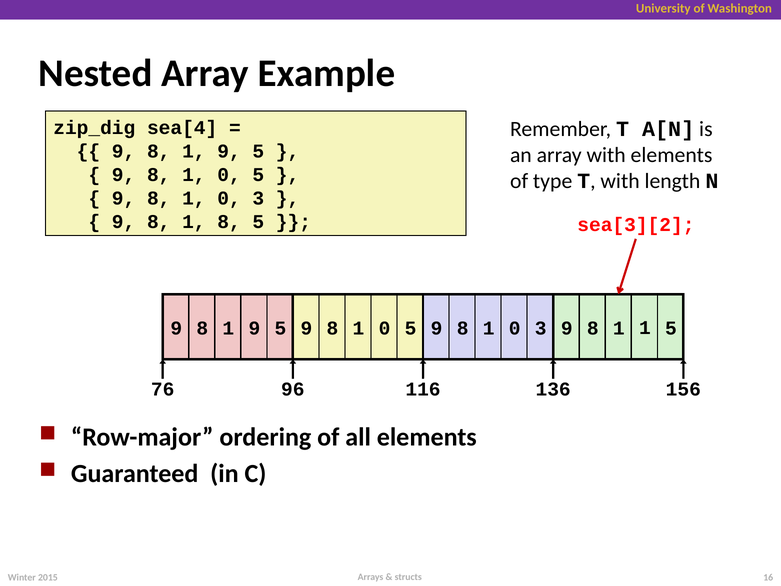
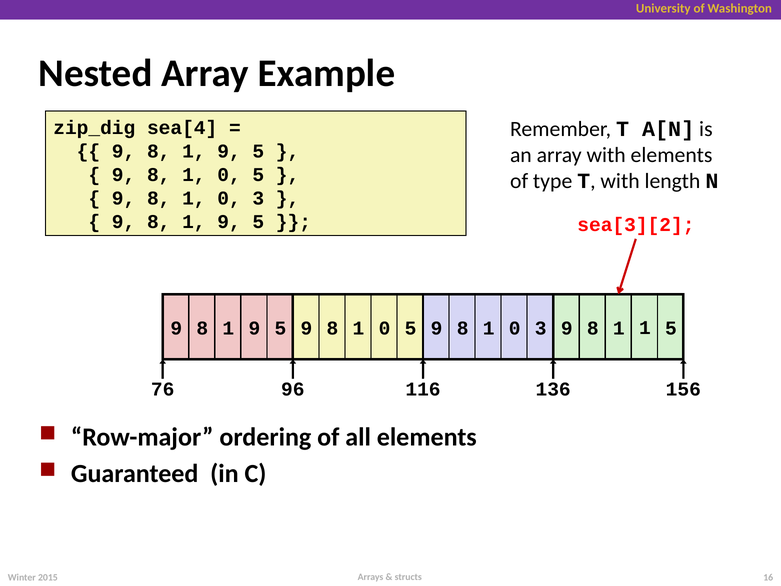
8 at (229, 221): 8 -> 9
